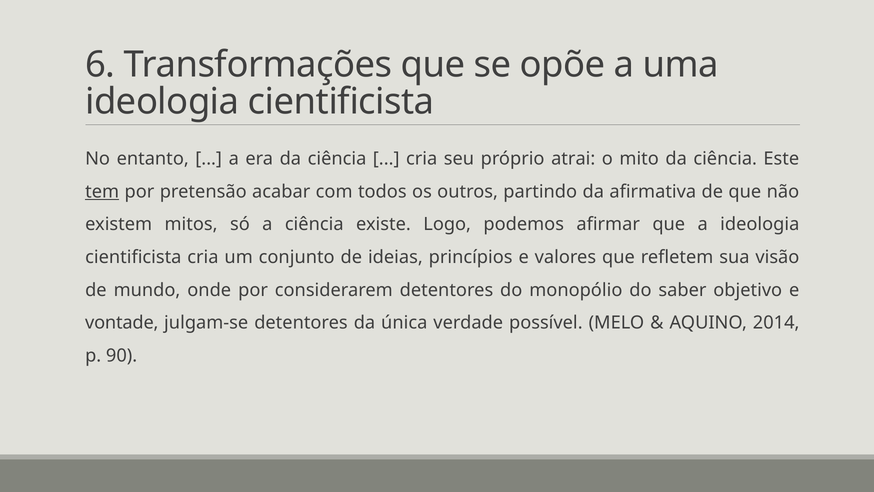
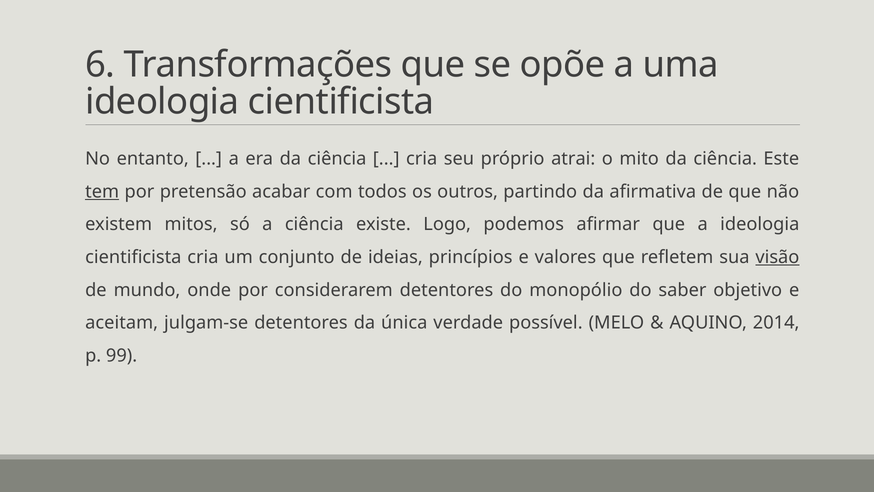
visão underline: none -> present
vontade: vontade -> aceitam
90: 90 -> 99
